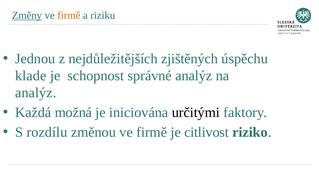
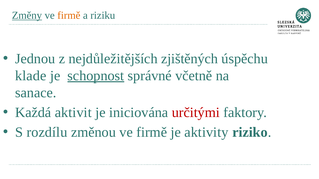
schopnost underline: none -> present
správné analýz: analýz -> včetně
analýz at (36, 93): analýz -> sanace
možná: možná -> aktivit
určitými colour: black -> red
citlivost: citlivost -> aktivity
